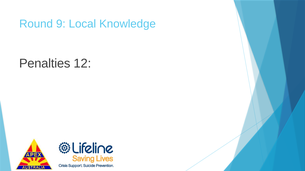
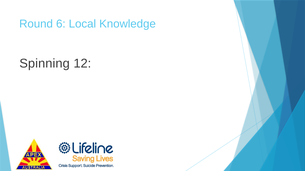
9: 9 -> 6
Penalties: Penalties -> Spinning
